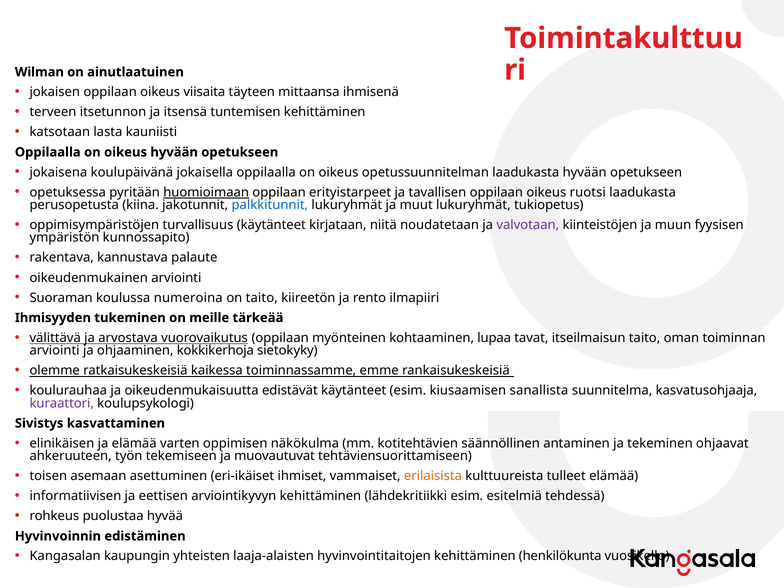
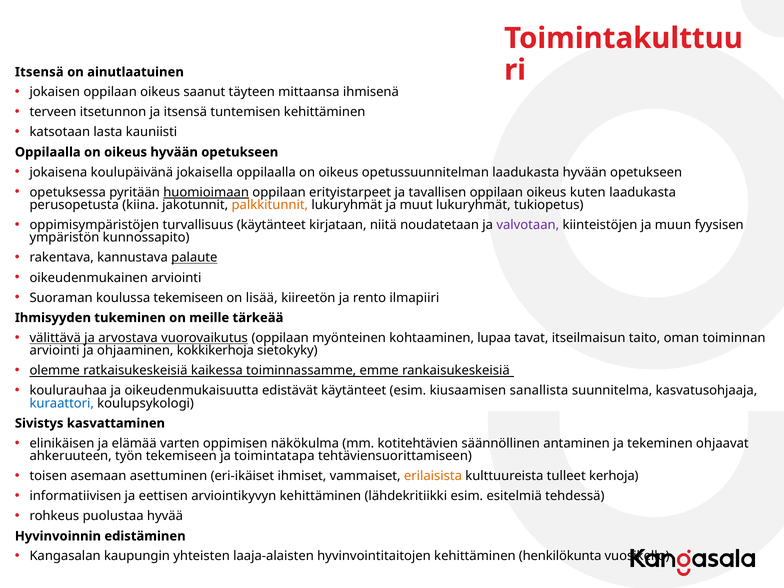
Wilman at (39, 72): Wilman -> Itsensä
viisaita: viisaita -> saanut
ruotsi: ruotsi -> kuten
palkkitunnit colour: blue -> orange
palaute underline: none -> present
koulussa numeroina: numeroina -> tekemiseen
on taito: taito -> lisää
kuraattori colour: purple -> blue
muovautuvat: muovautuvat -> toimintatapa
tulleet elämää: elämää -> kerhoja
